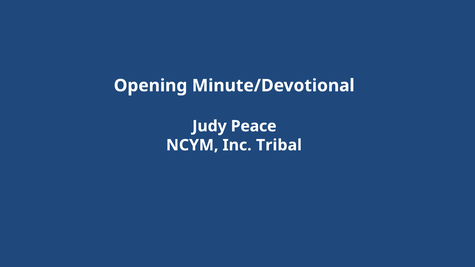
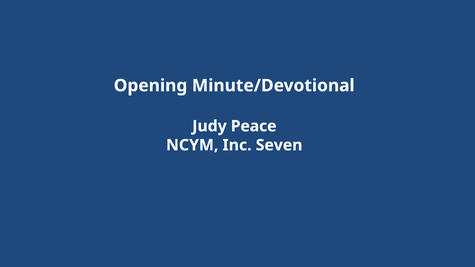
Tribal: Tribal -> Seven
